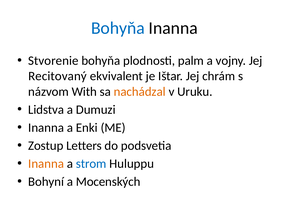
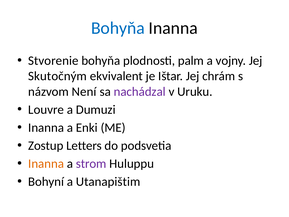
Recitovaný: Recitovaný -> Skutočným
With: With -> Není
nachádzal colour: orange -> purple
Lidstva: Lidstva -> Louvre
strom colour: blue -> purple
Mocenských: Mocenských -> Utanapištim
